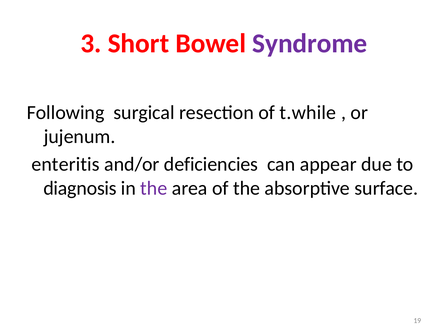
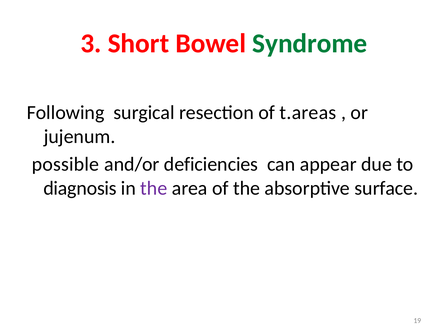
Syndrome colour: purple -> green
t.while: t.while -> t.areas
enteritis: enteritis -> possible
